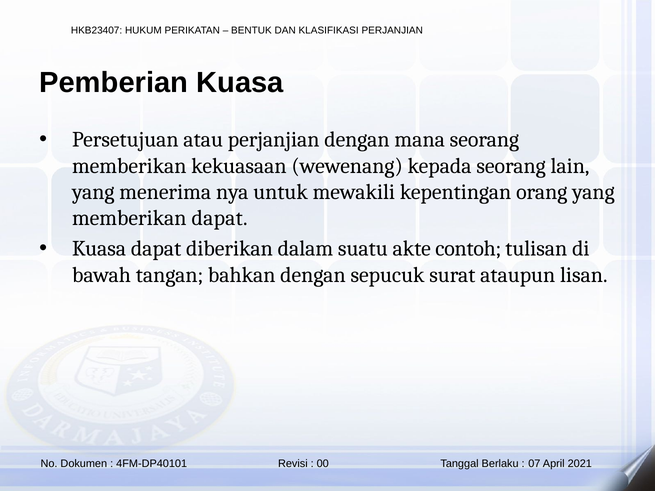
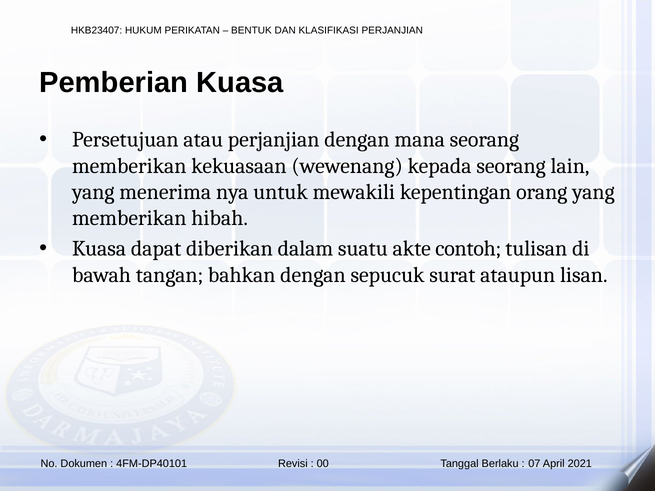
memberikan dapat: dapat -> hibah
